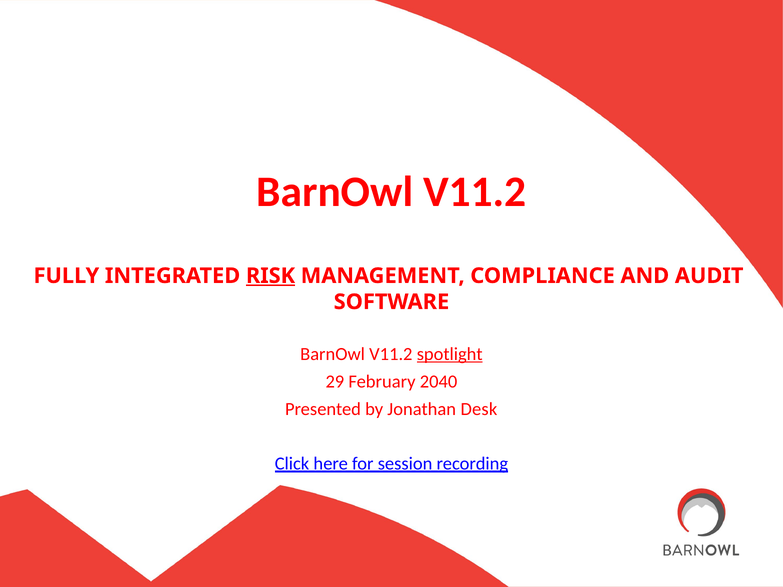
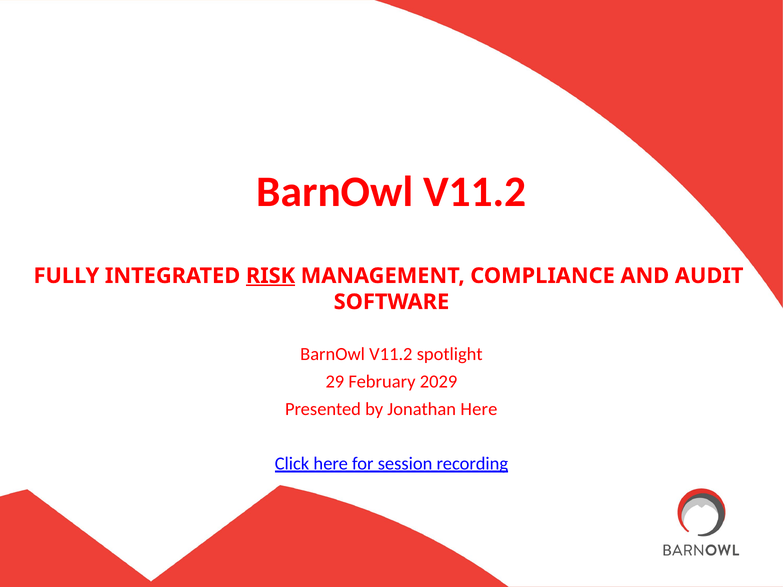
spotlight underline: present -> none
2040: 2040 -> 2029
Jonathan Desk: Desk -> Here
